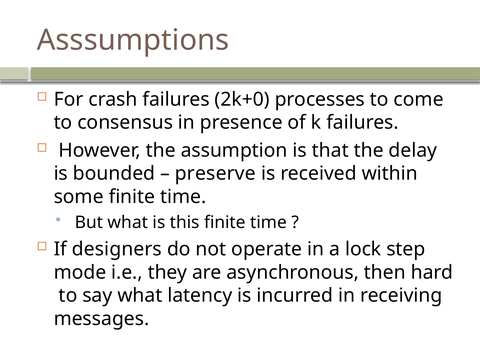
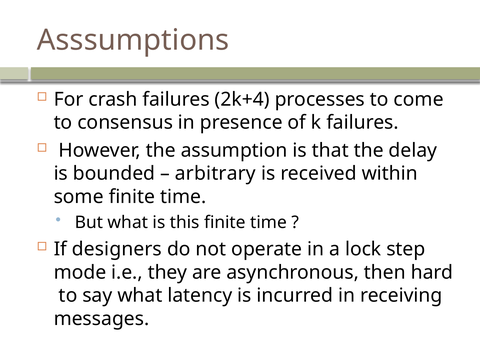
2k+0: 2k+0 -> 2k+4
preserve: preserve -> arbitrary
